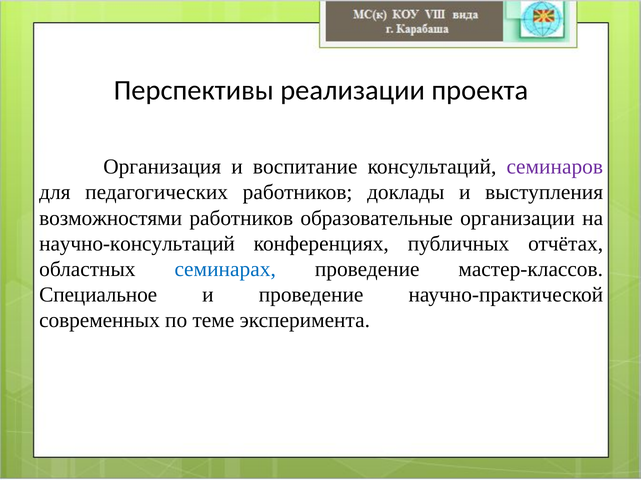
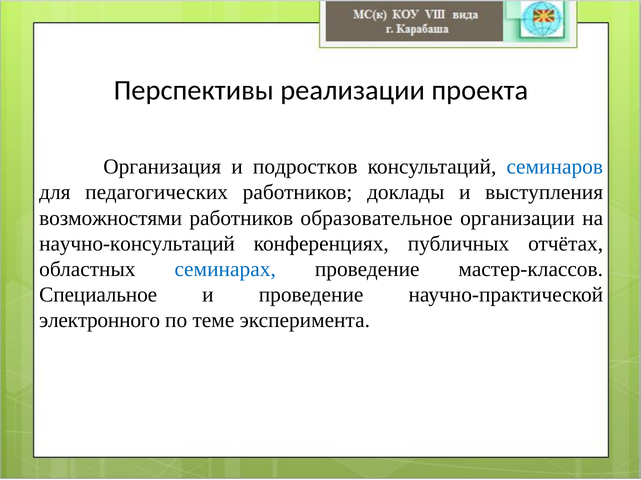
воспитание: воспитание -> подростков
семинаров colour: purple -> blue
образовательные: образовательные -> образовательное
современных: современных -> электронного
